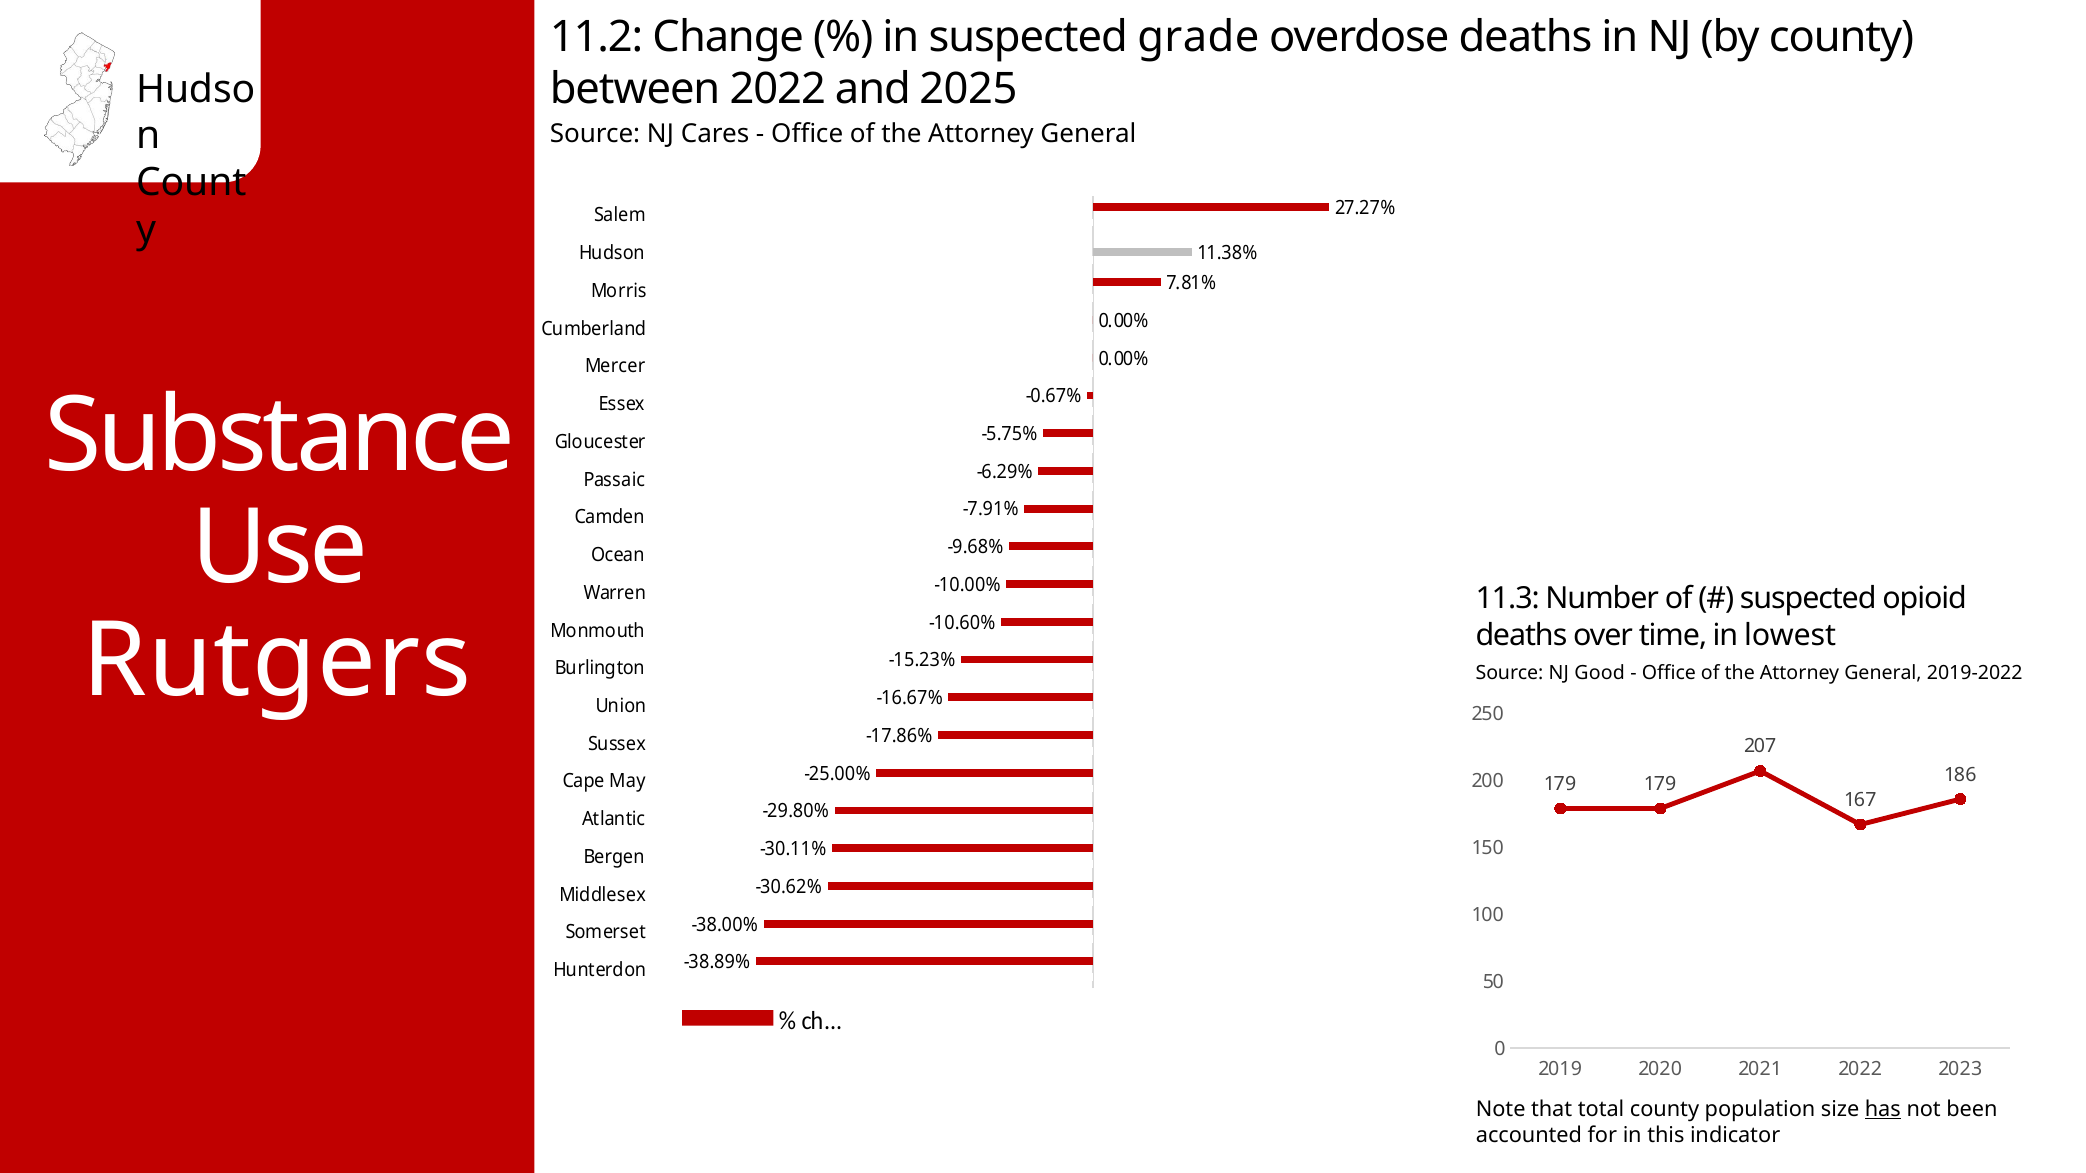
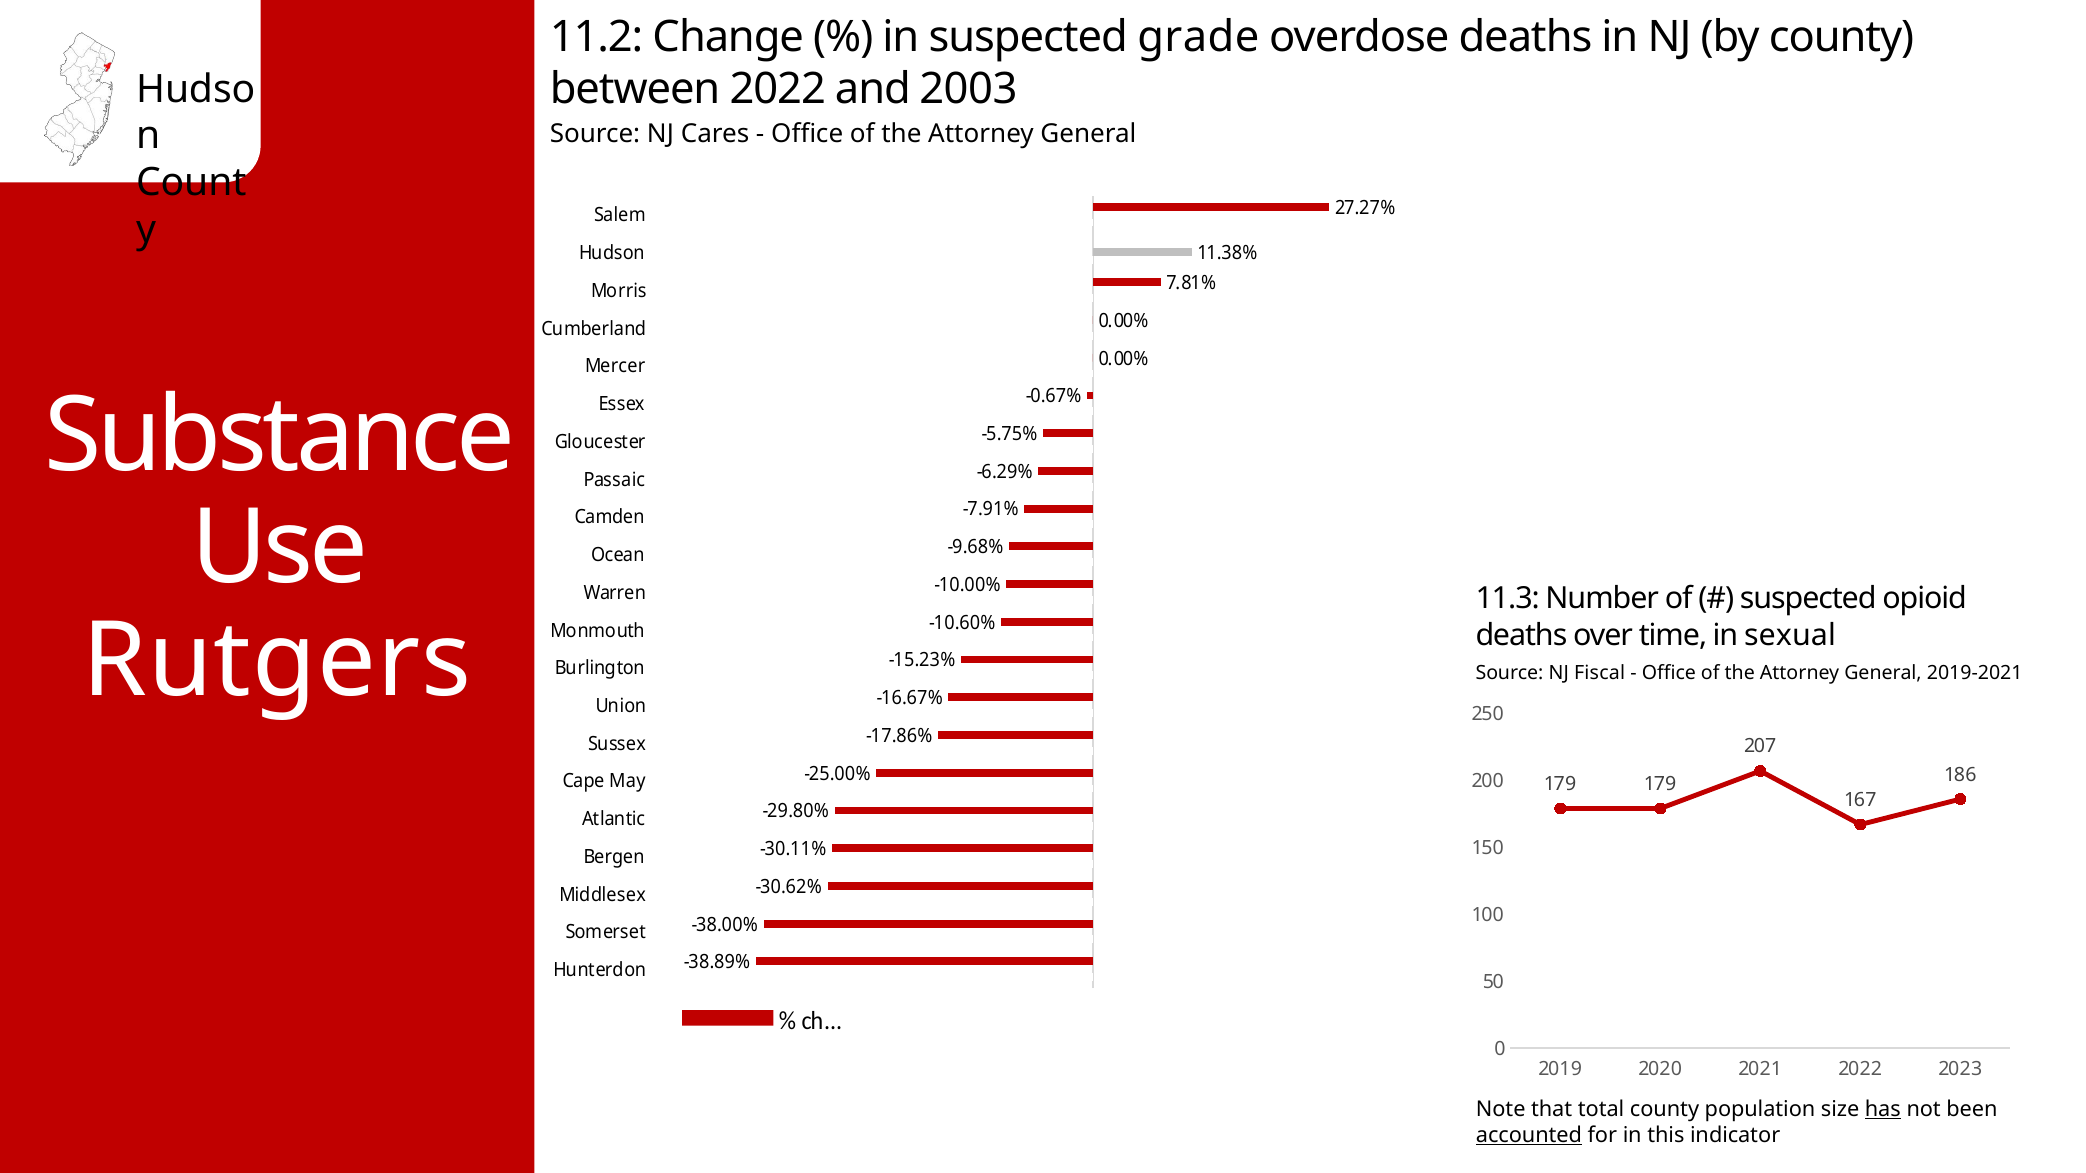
2025: 2025 -> 2003
lowest: lowest -> sexual
Good: Good -> Fiscal
2019-2022: 2019-2022 -> 2019-2021
accounted underline: none -> present
